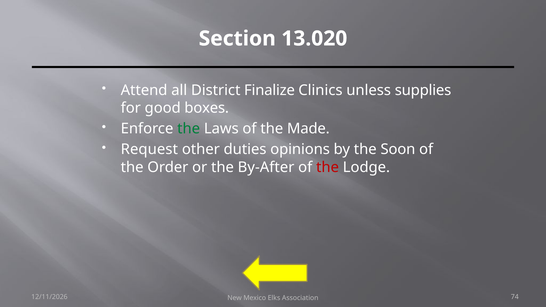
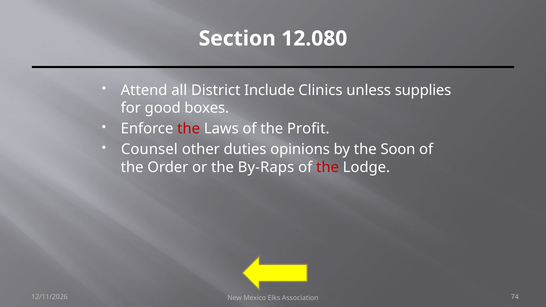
13.020: 13.020 -> 12.080
Finalize: Finalize -> Include
the at (189, 129) colour: green -> red
Made: Made -> Profit
Request: Request -> Counsel
By-After: By-After -> By-Raps
